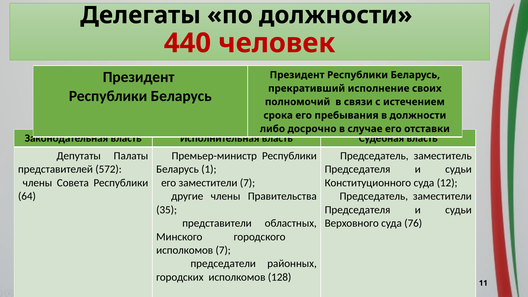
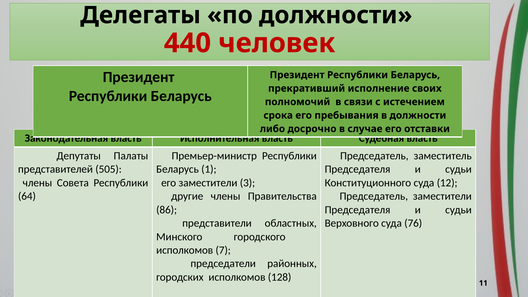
572: 572 -> 505
заместители 7: 7 -> 3
35: 35 -> 86
